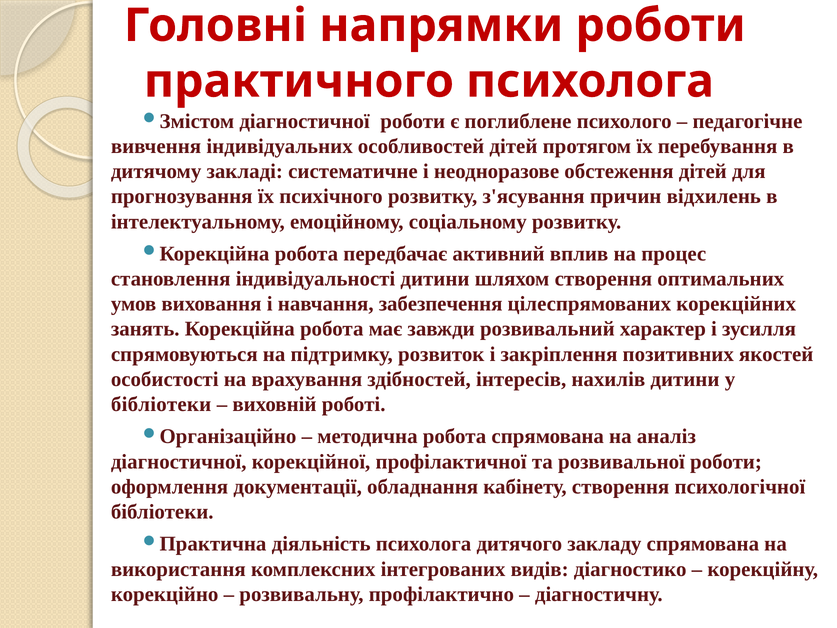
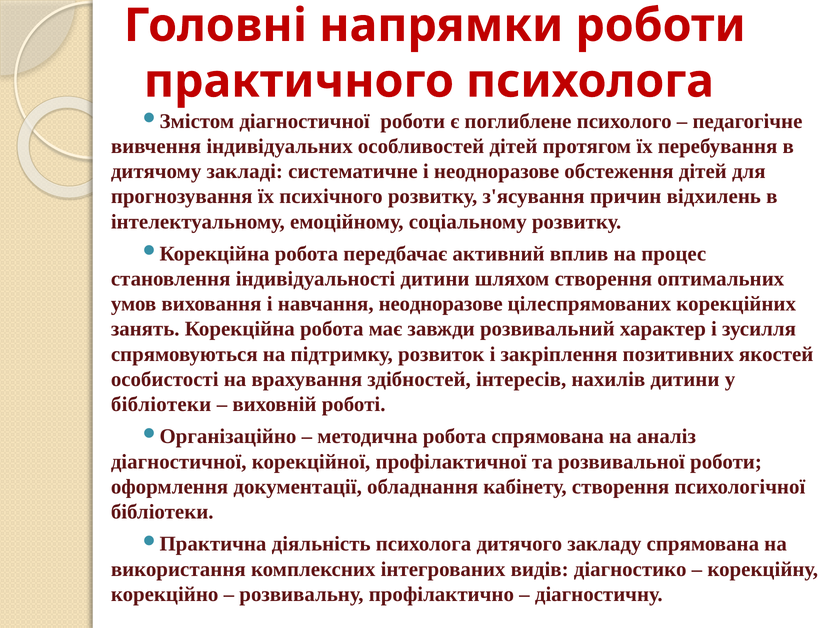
навчання забезпечення: забезпечення -> неодноразове
